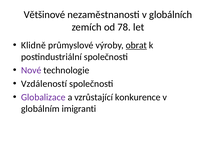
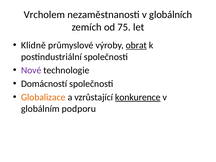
Většinové: Většinové -> Vrcholem
78: 78 -> 75
Vzdáleností: Vzdáleností -> Domácností
Globalizace colour: purple -> orange
konkurence underline: none -> present
imigranti: imigranti -> podporu
